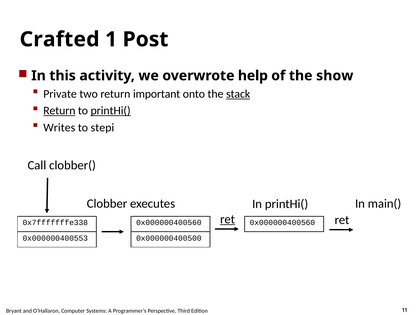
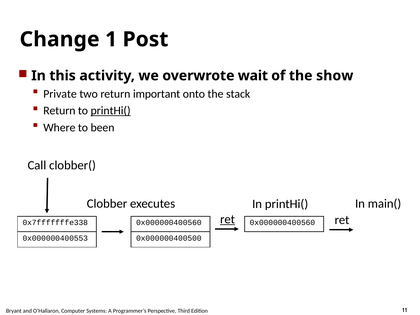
Crafted: Crafted -> Change
help: help -> wait
stack underline: present -> none
Return at (59, 111) underline: present -> none
Writes: Writes -> Where
stepi: stepi -> been
